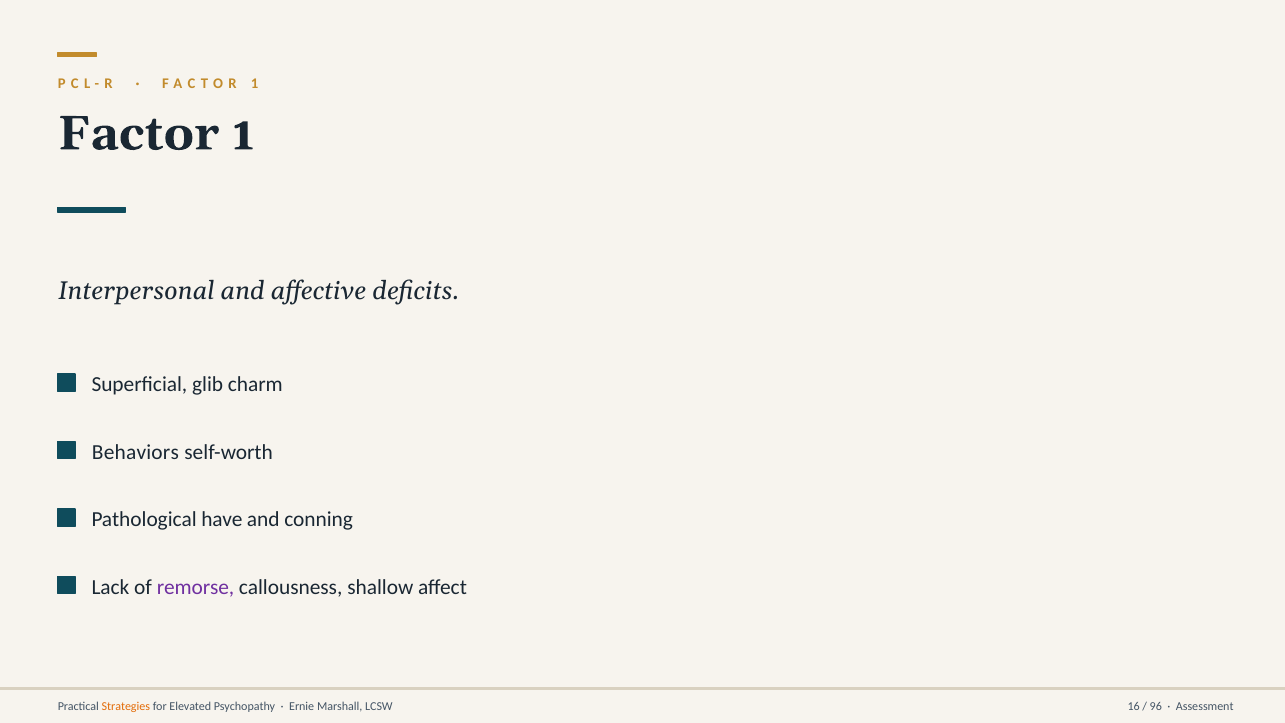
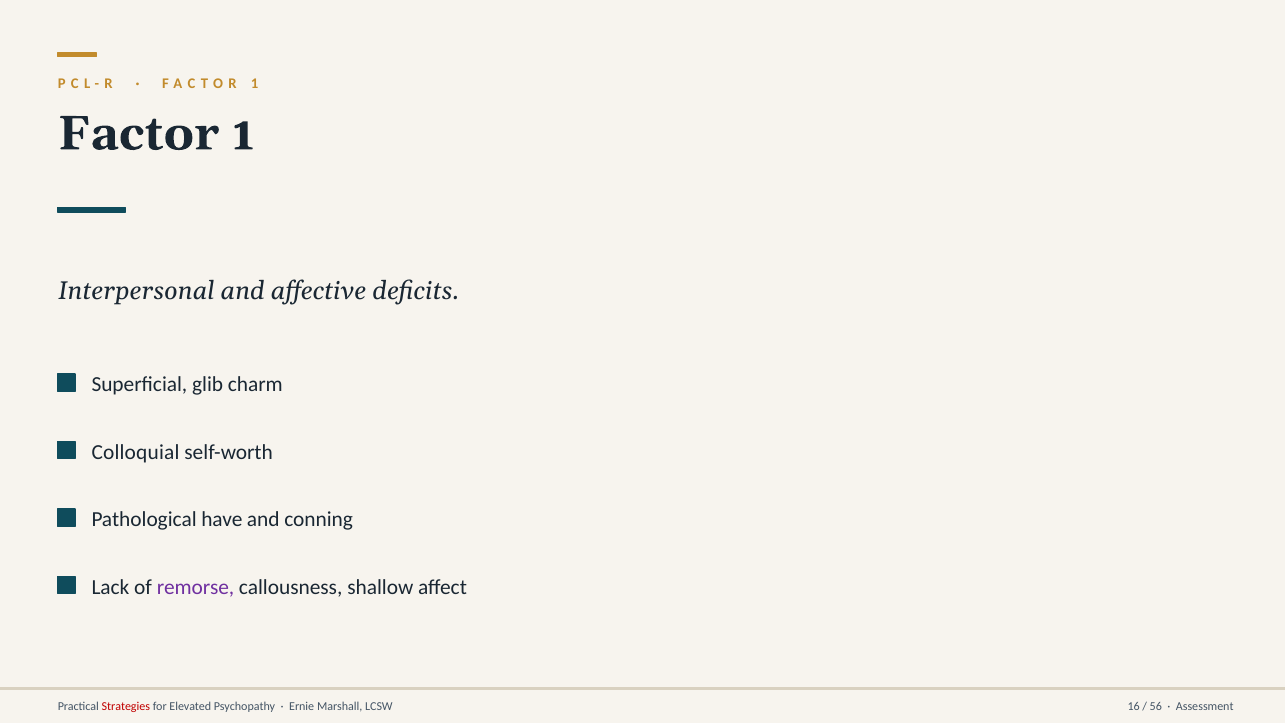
Behaviors: Behaviors -> Colloquial
Strategies colour: orange -> red
96: 96 -> 56
